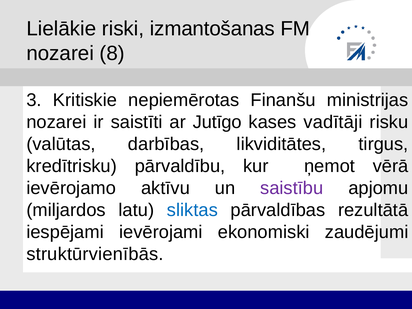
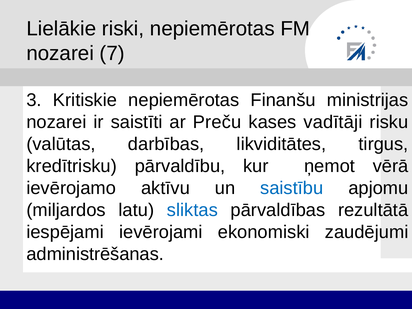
riski izmantošanas: izmantošanas -> nepiemērotas
8: 8 -> 7
Jutīgo: Jutīgo -> Preču
saistību colour: purple -> blue
struktūrvienībās: struktūrvienībās -> administrēšanas
